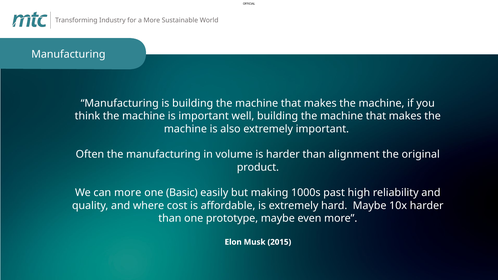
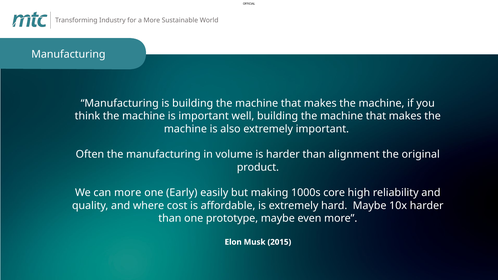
Basic: Basic -> Early
past: past -> core
